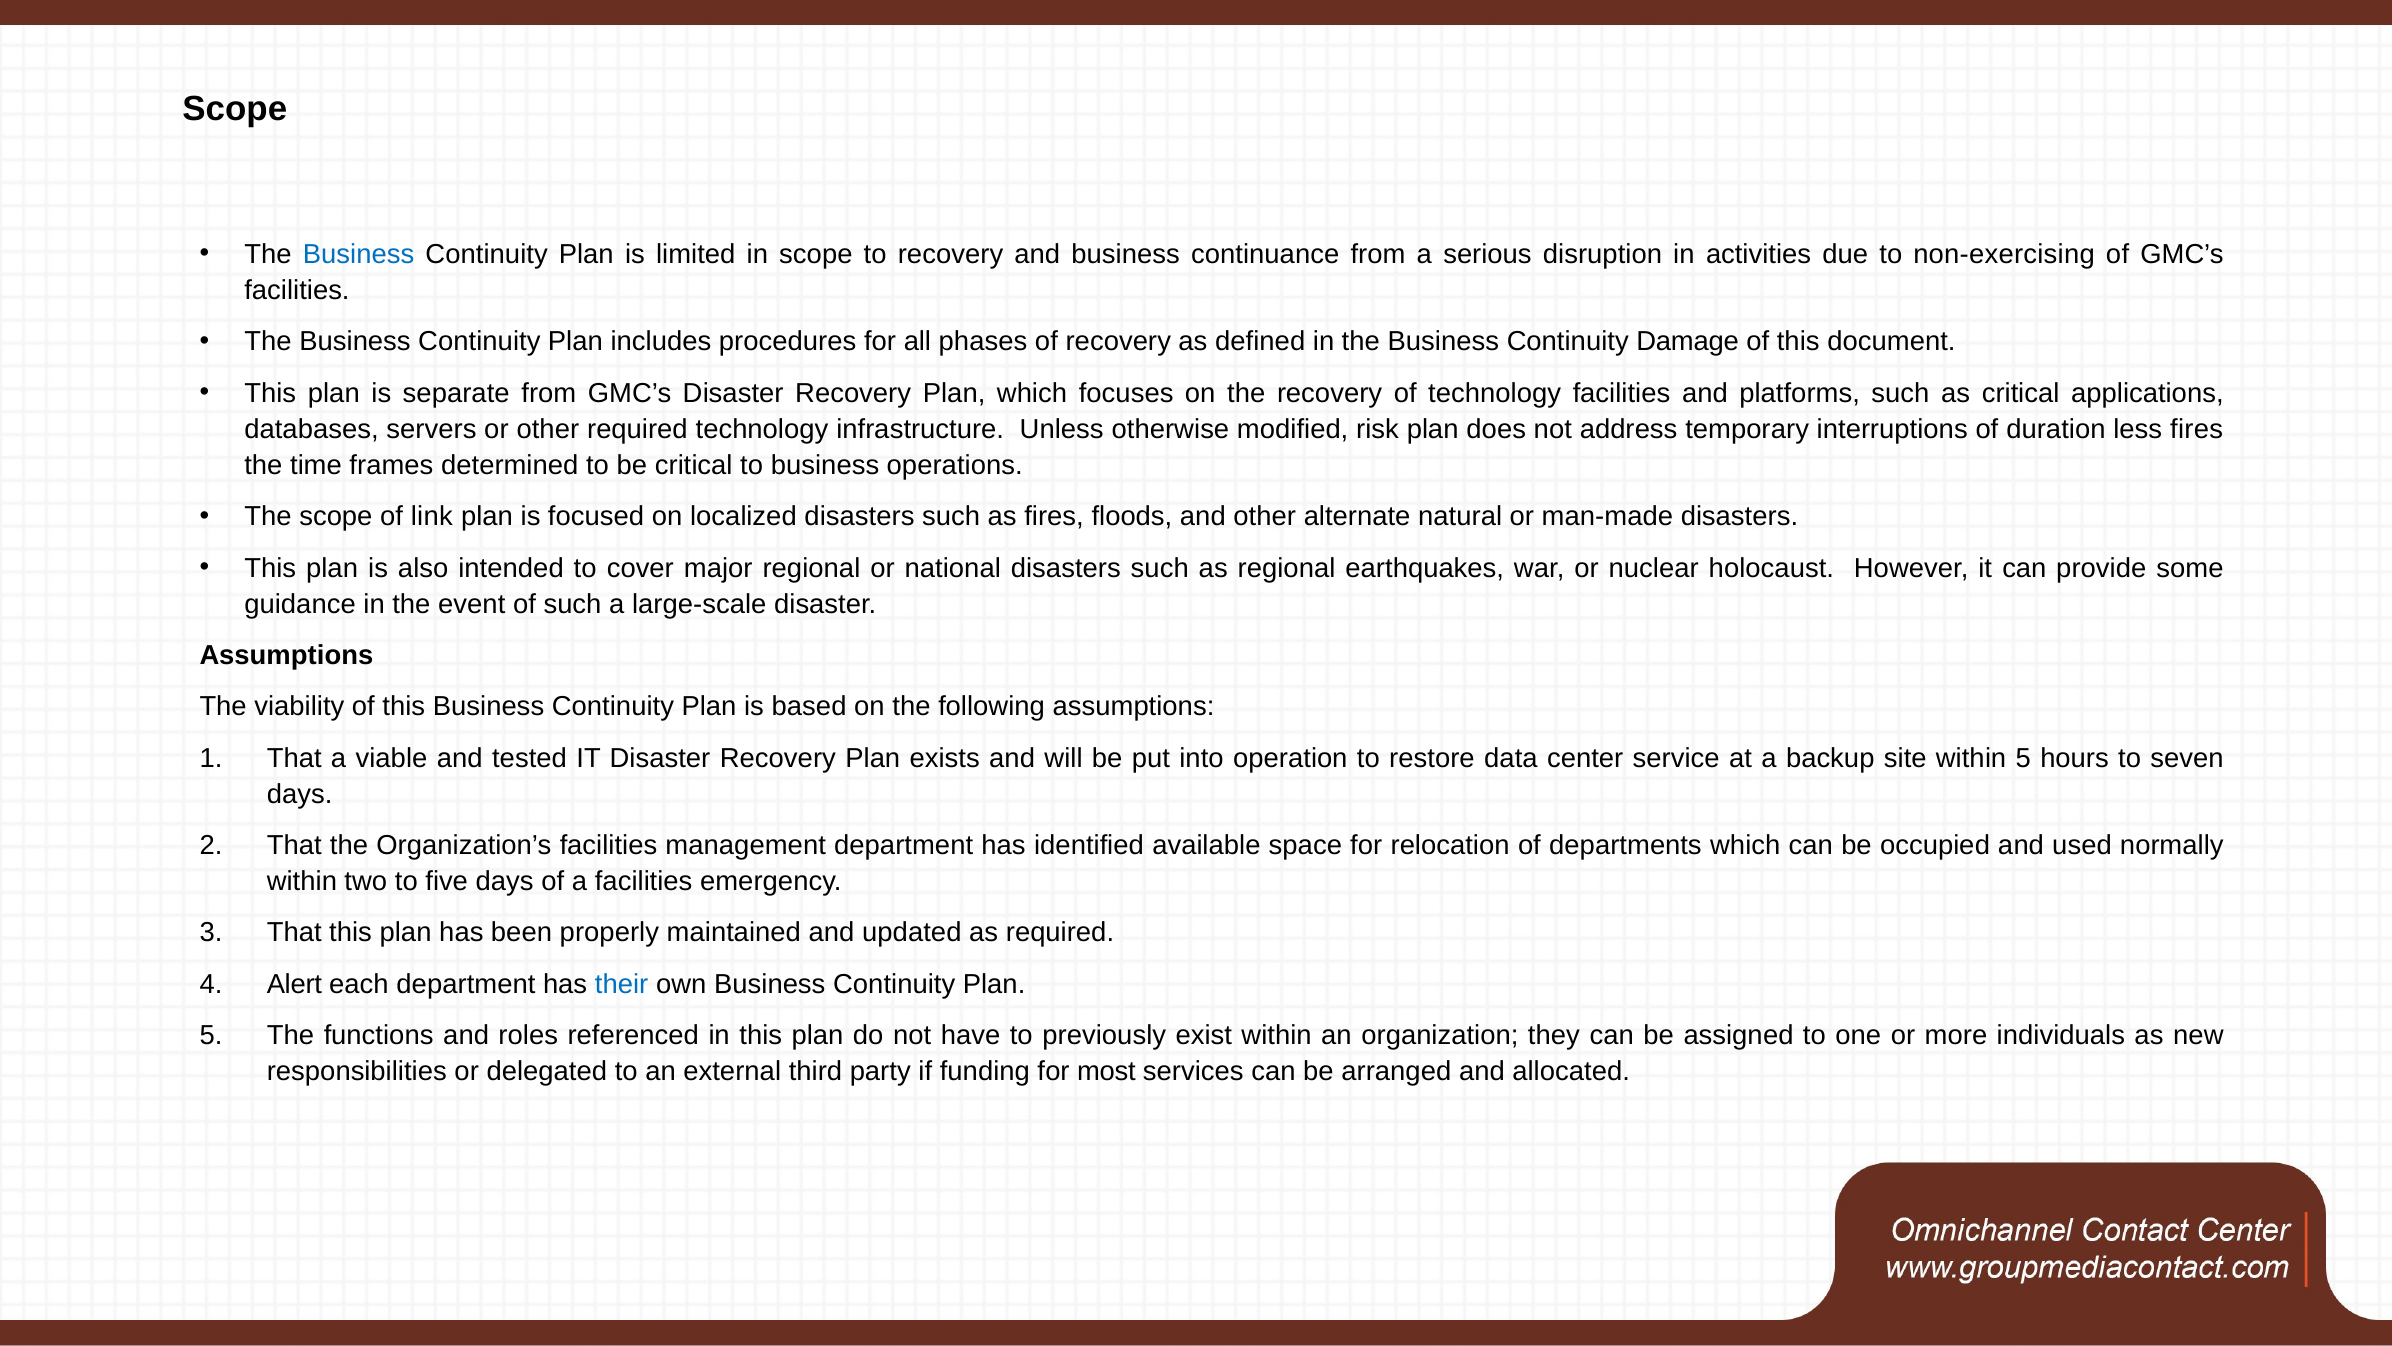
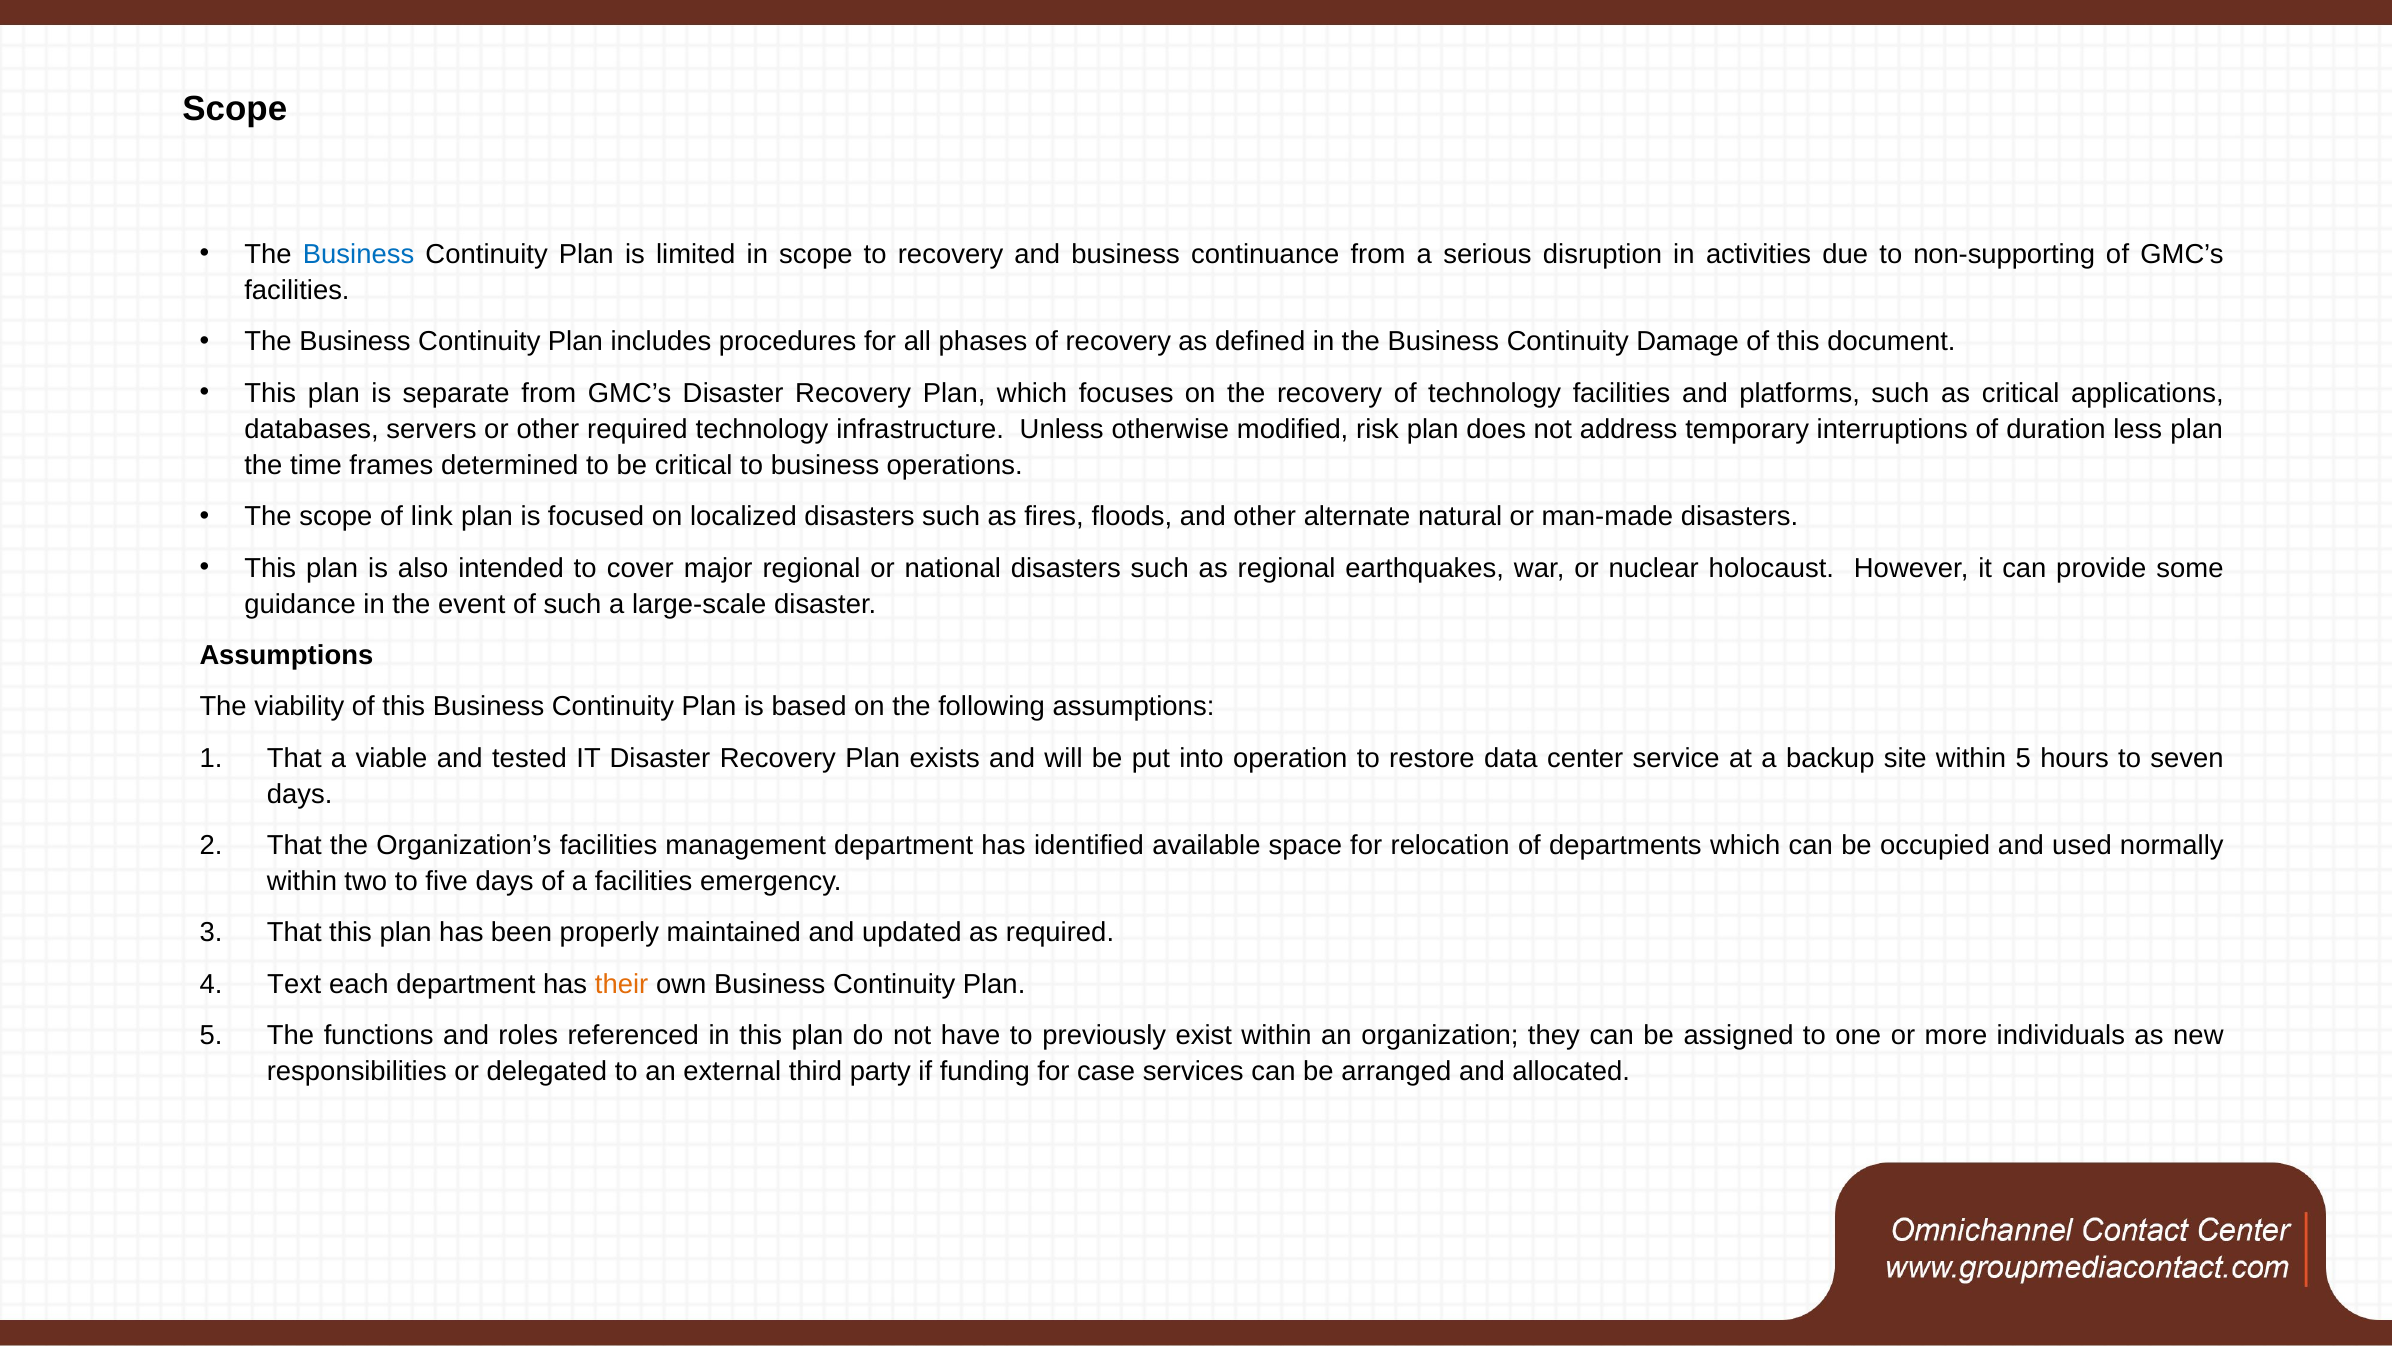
non-exercising: non-exercising -> non-supporting
less fires: fires -> plan
Alert: Alert -> Text
their colour: blue -> orange
most: most -> case
